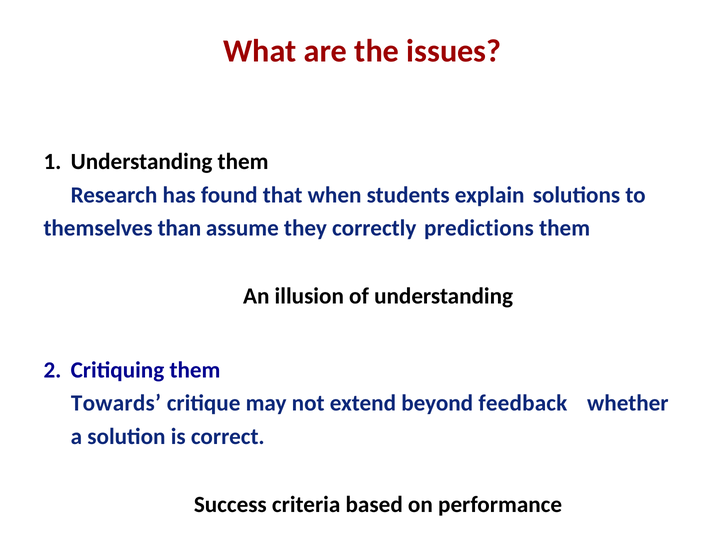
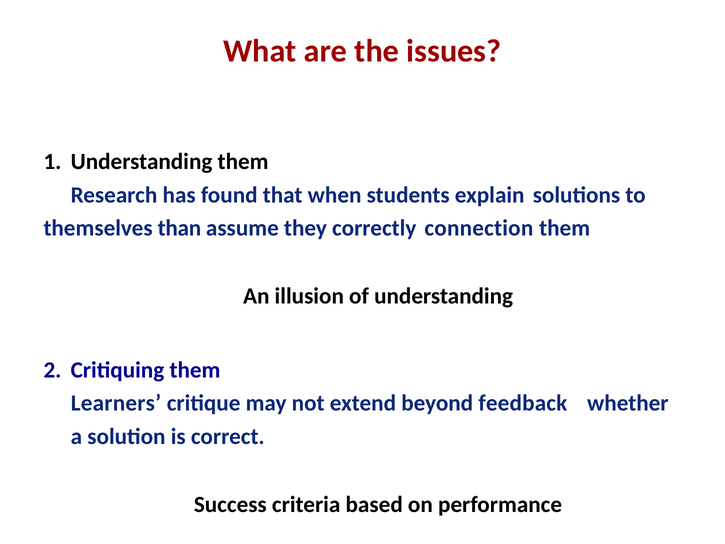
predictions: predictions -> connection
Towards: Towards -> Learners
